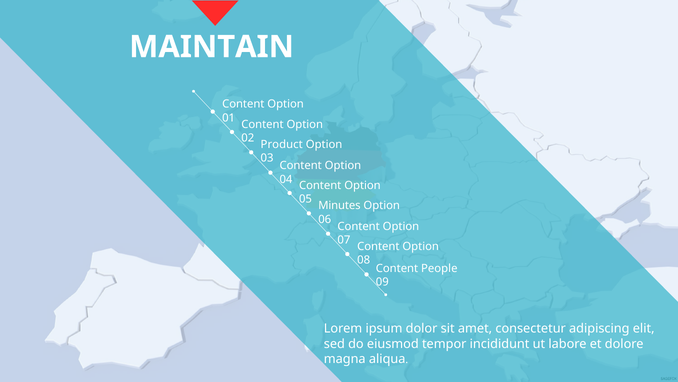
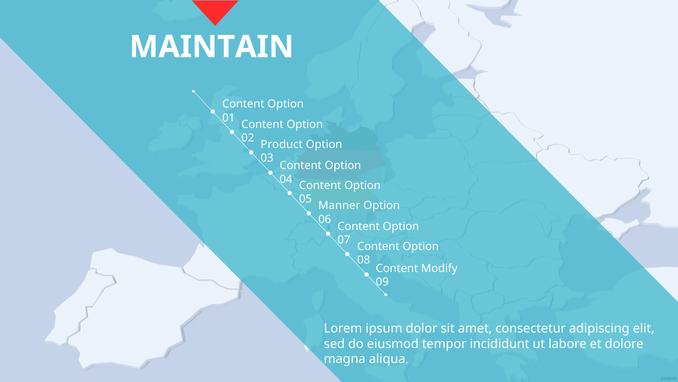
Minutes: Minutes -> Manner
People: People -> Modify
